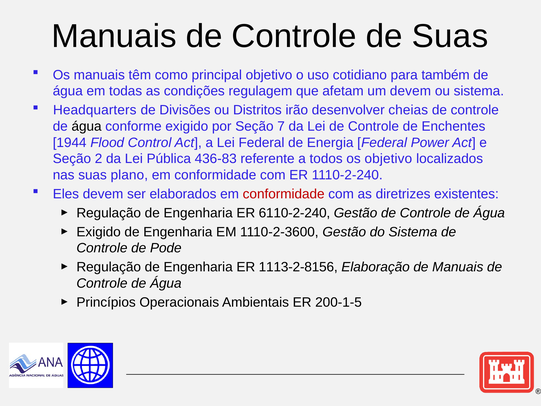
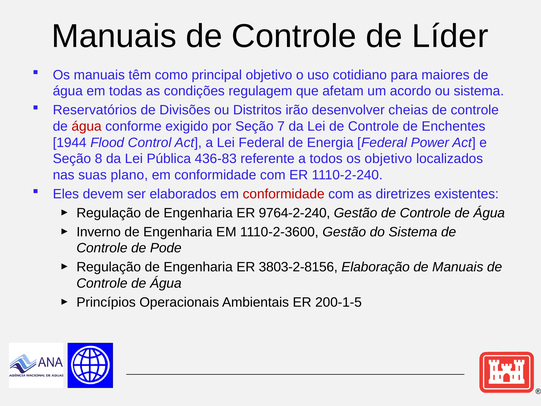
de Suas: Suas -> Líder
também: também -> maiores
um devem: devem -> acordo
Headquarters: Headquarters -> Reservatórios
água at (87, 126) colour: black -> red
2: 2 -> 8
6110-2-240: 6110-2-240 -> 9764-2-240
Exigido at (99, 232): Exigido -> Inverno
1113-2-8156: 1113-2-8156 -> 3803-2-8156
